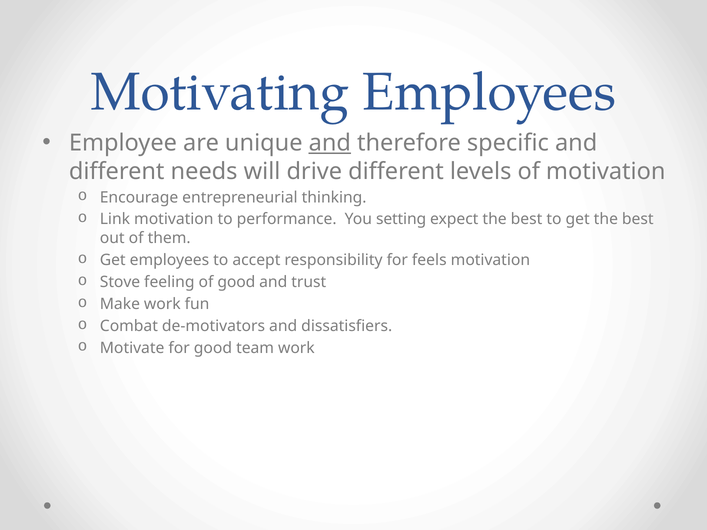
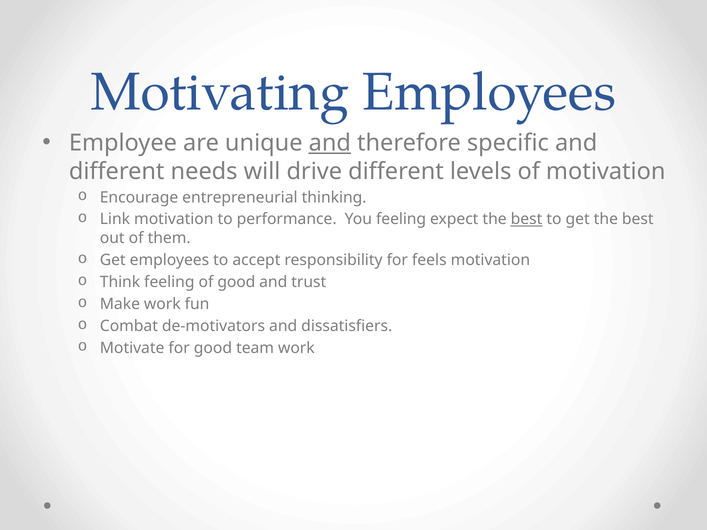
You setting: setting -> feeling
best at (527, 219) underline: none -> present
Stove: Stove -> Think
